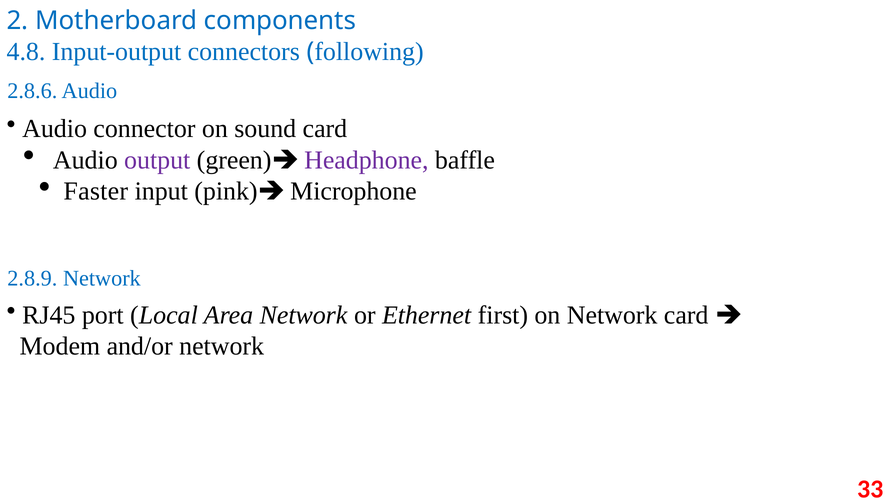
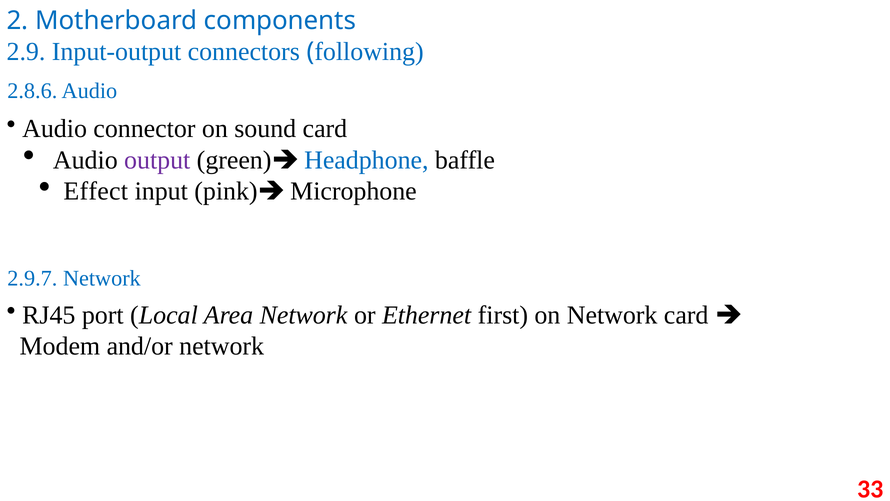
4.8: 4.8 -> 2.9
Headphone colour: purple -> blue
Faster: Faster -> Effect
2.8.9: 2.8.9 -> 2.9.7
